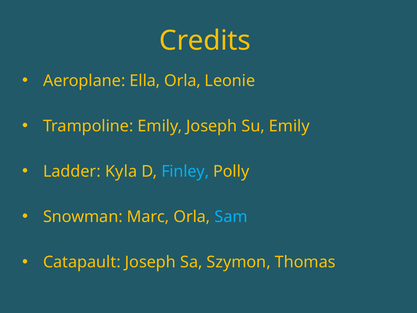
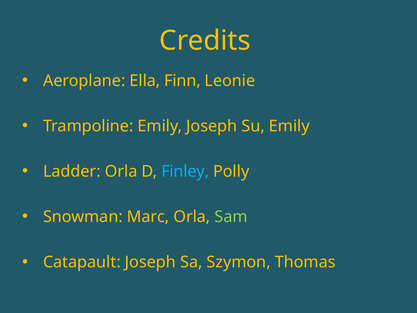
Ella Orla: Orla -> Finn
Ladder Kyla: Kyla -> Orla
Sam colour: light blue -> light green
